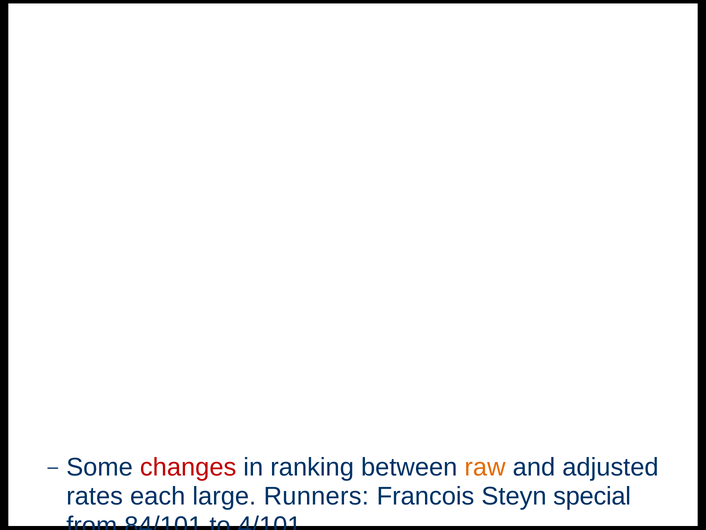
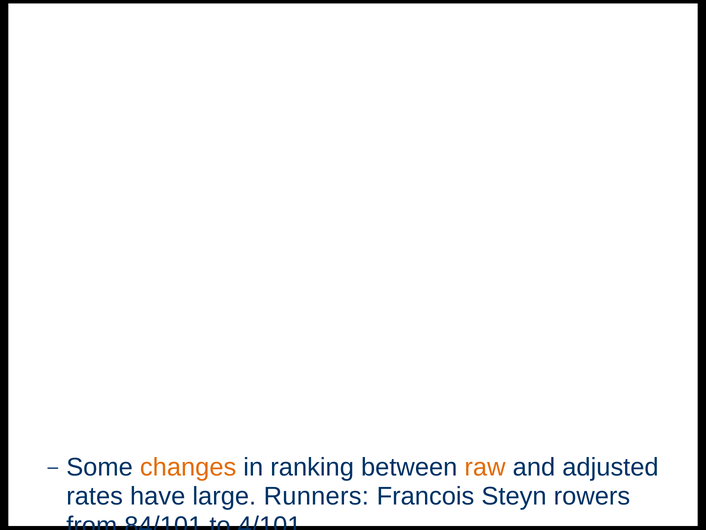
changes colour: red -> orange
each: each -> have
special: special -> rowers
